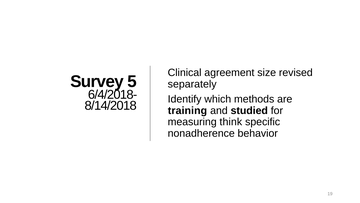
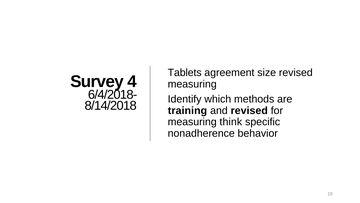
Clinical: Clinical -> Tablets
5: 5 -> 4
separately at (192, 84): separately -> measuring
and studied: studied -> revised
